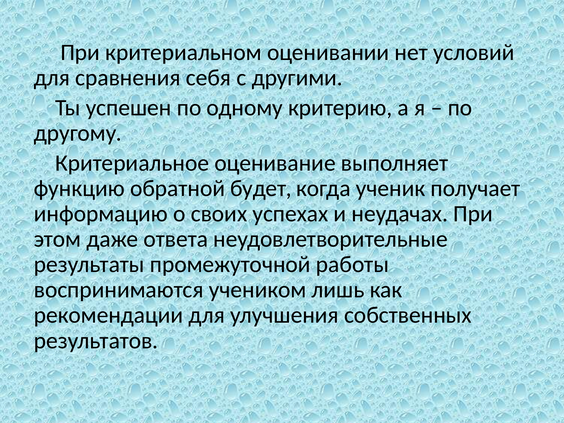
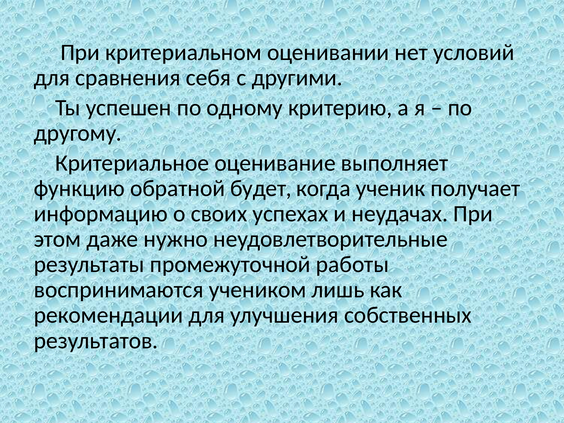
ответа: ответа -> нужно
